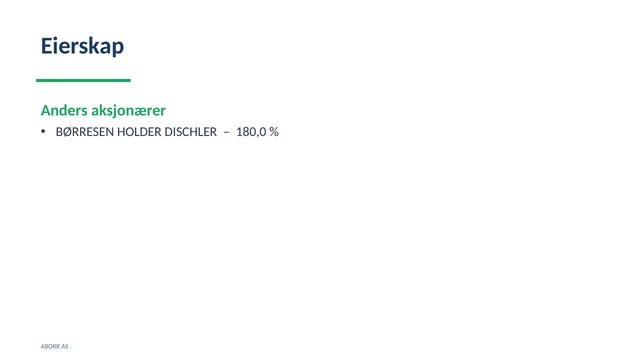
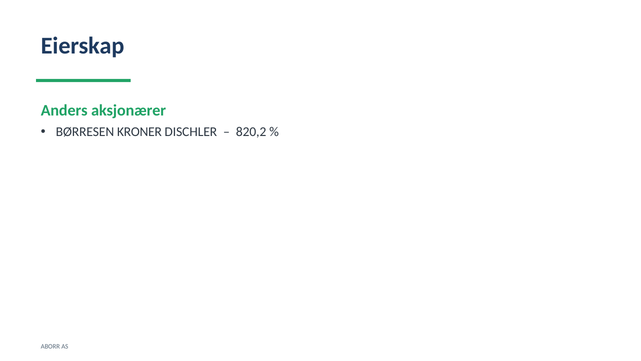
HOLDER: HOLDER -> KRONER
180,0: 180,0 -> 820,2
